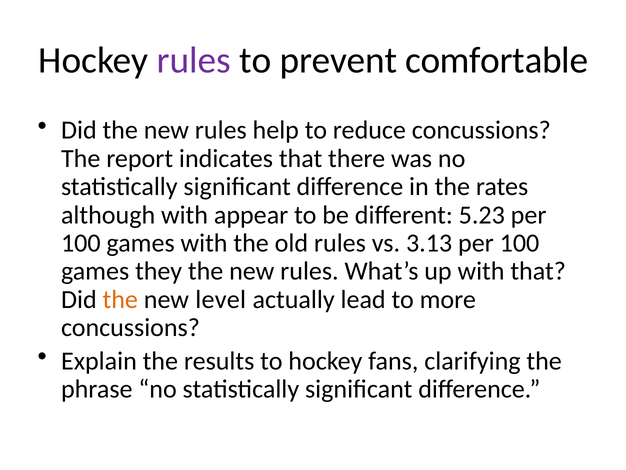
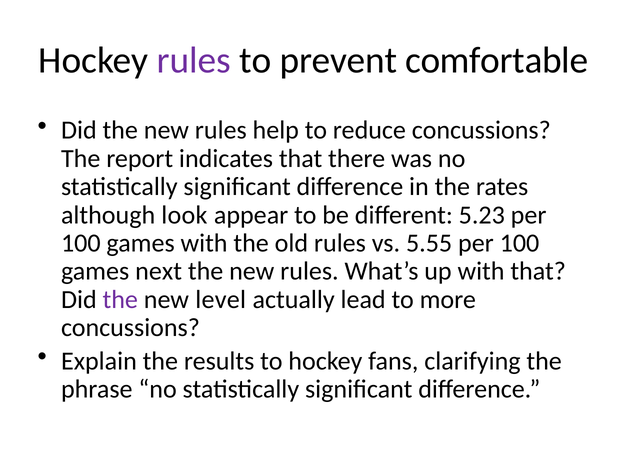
although with: with -> look
3.13: 3.13 -> 5.55
they: they -> next
the at (120, 299) colour: orange -> purple
